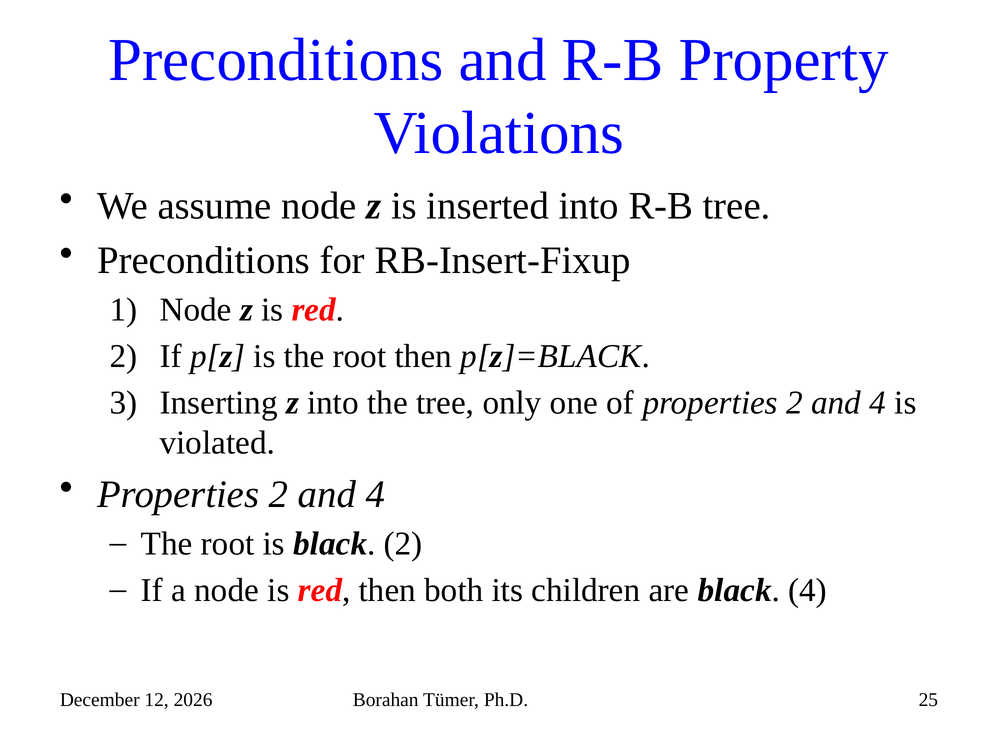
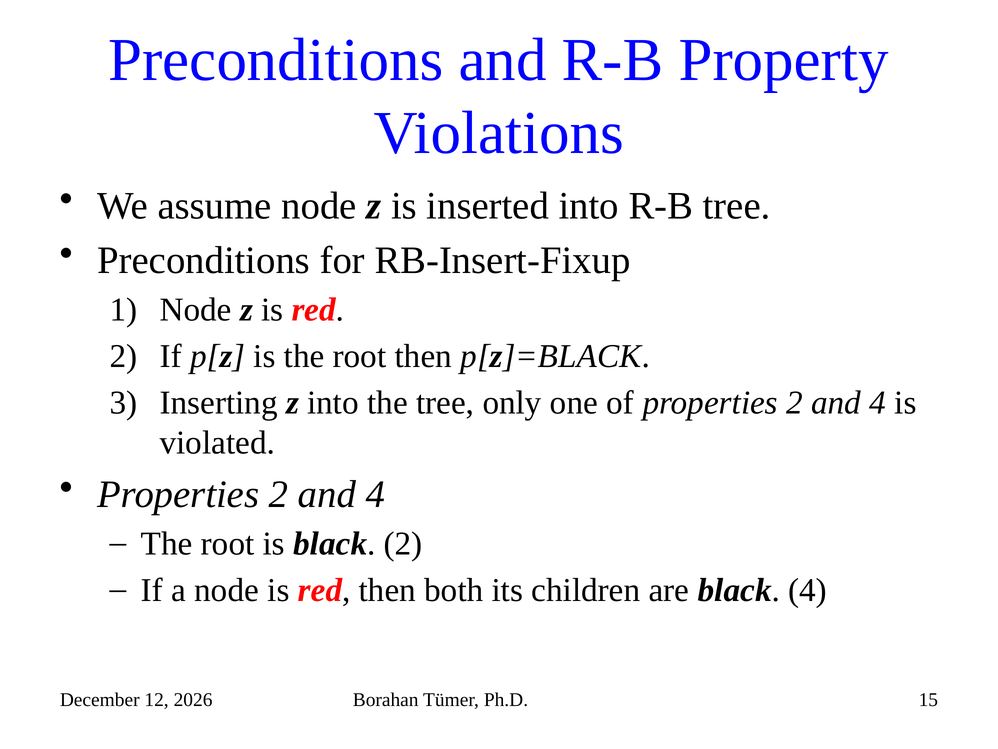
25: 25 -> 15
